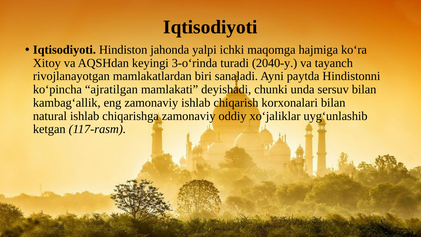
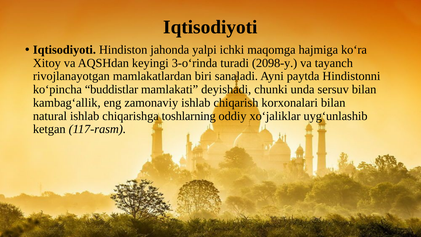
2040-y: 2040-y -> 2098-y
ajratilgan: ajratilgan -> buddistlar
chiqarishga zamonaviy: zamonaviy -> toshlarning
